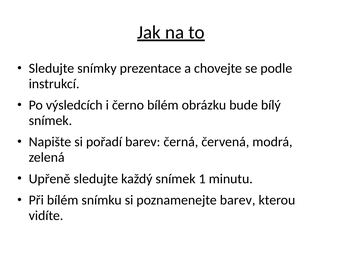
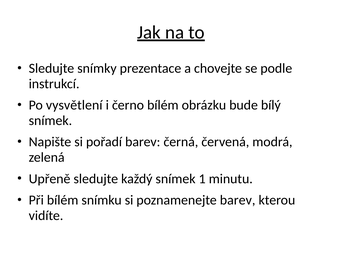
výsledcích: výsledcích -> vysvětlení
